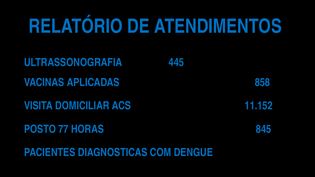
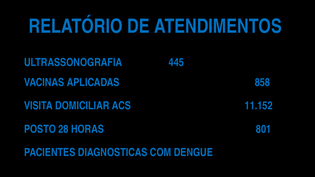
77: 77 -> 28
845: 845 -> 801
